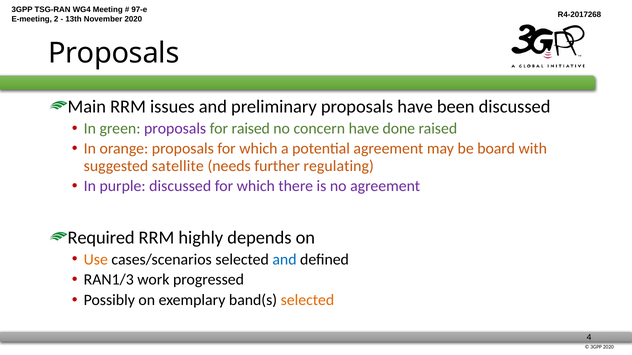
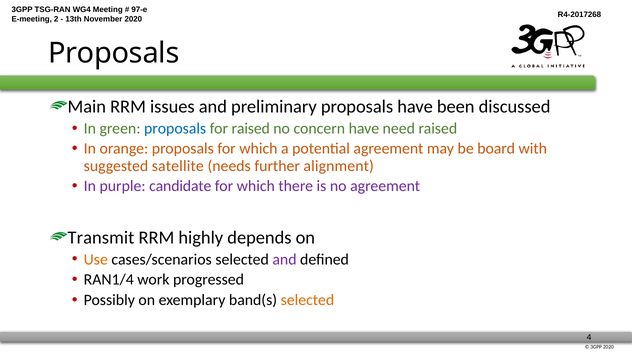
proposals at (175, 129) colour: purple -> blue
done: done -> need
regulating: regulating -> alignment
purple discussed: discussed -> candidate
Required: Required -> Transmit
and at (284, 260) colour: blue -> purple
RAN1/3: RAN1/3 -> RAN1/4
